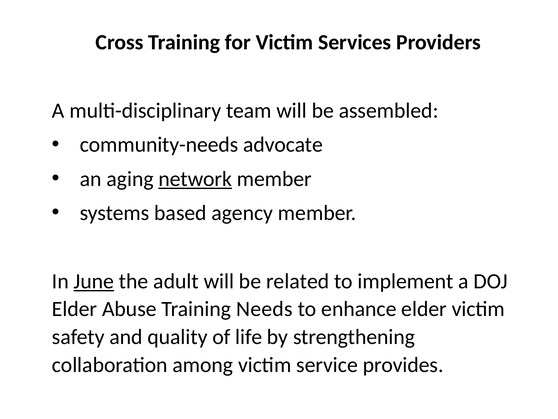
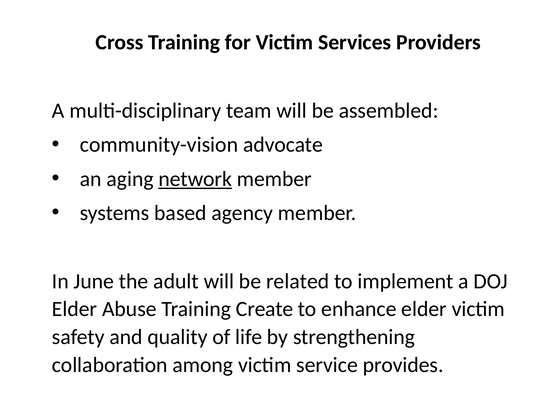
community-needs: community-needs -> community-vision
June underline: present -> none
Needs: Needs -> Create
